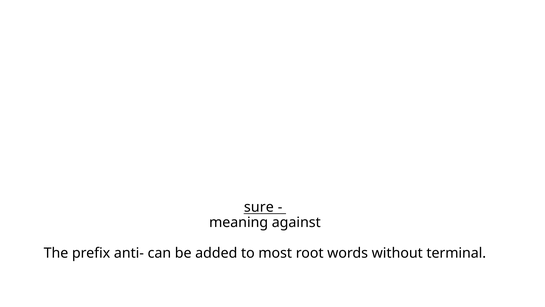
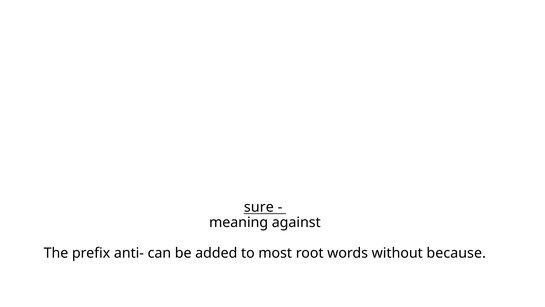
terminal: terminal -> because
